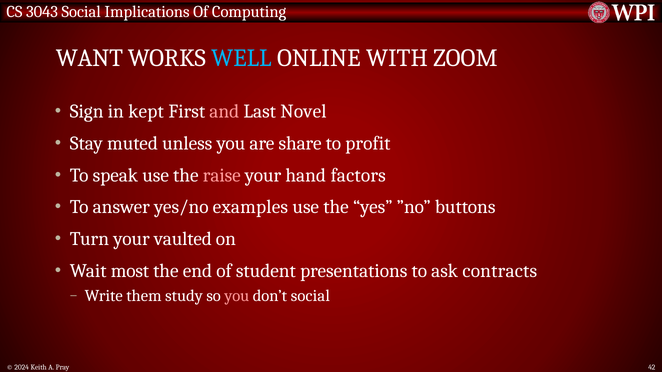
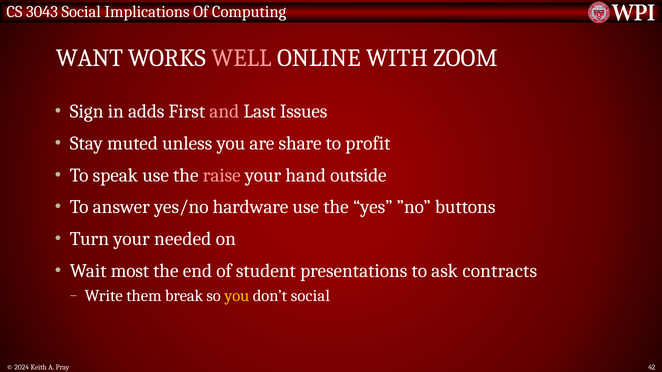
WELL colour: light blue -> pink
kept: kept -> adds
Novel: Novel -> Issues
factors: factors -> outside
examples: examples -> hardware
vaulted: vaulted -> needed
study: study -> break
you at (237, 296) colour: pink -> yellow
